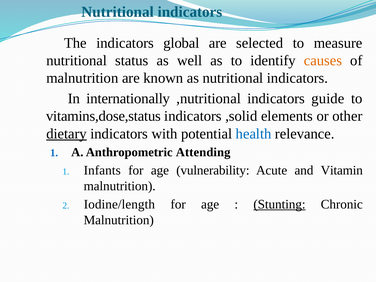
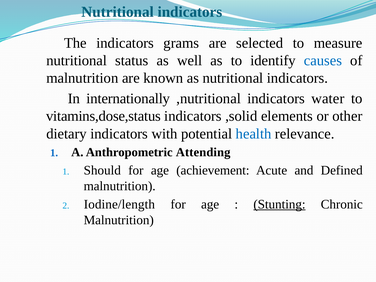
global: global -> grams
causes colour: orange -> blue
guide: guide -> water
dietary underline: present -> none
Infants: Infants -> Should
vulnerability: vulnerability -> achievement
Vitamin: Vitamin -> Defined
